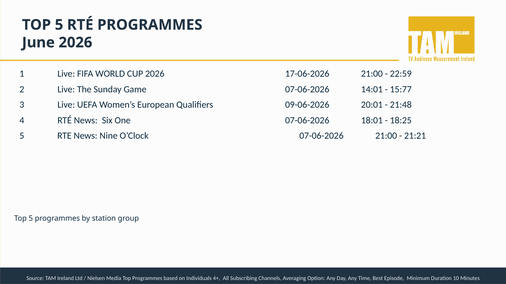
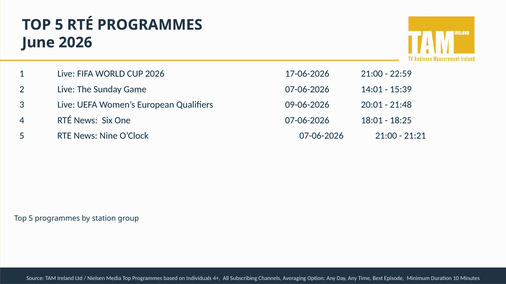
15:77: 15:77 -> 15:39
